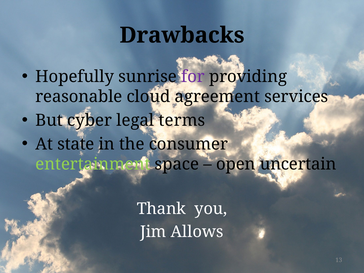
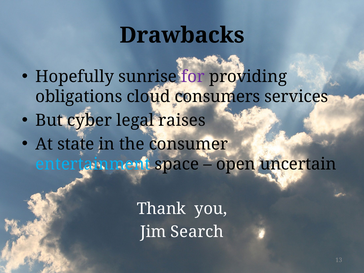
reasonable: reasonable -> obligations
agreement: agreement -> consumers
terms: terms -> raises
entertainment colour: light green -> light blue
Allows: Allows -> Search
